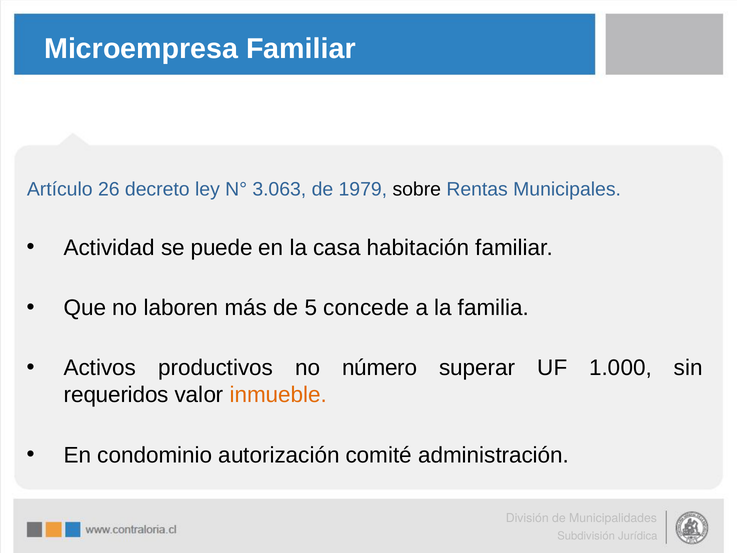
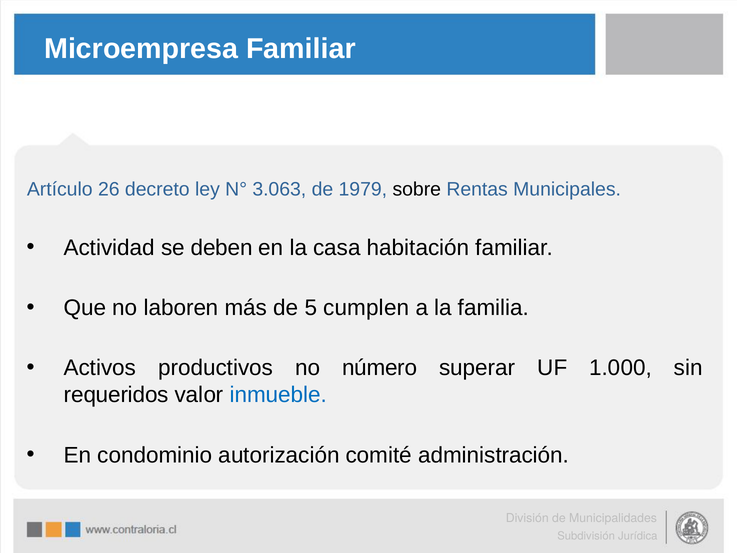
puede: puede -> deben
concede: concede -> cumplen
inmueble colour: orange -> blue
